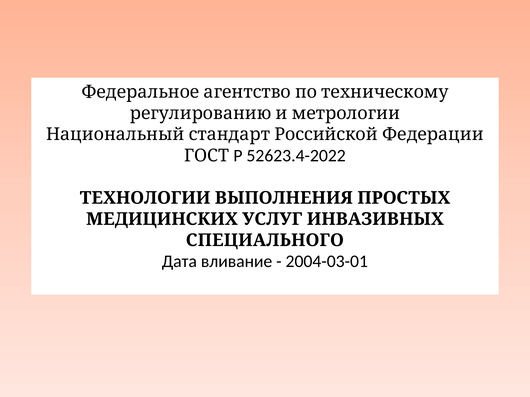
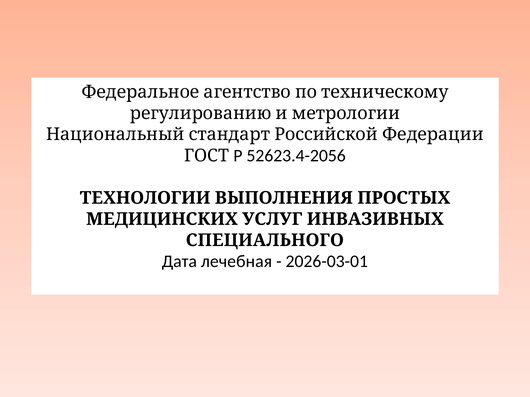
52623.4-2022: 52623.4-2022 -> 52623.4-2056
вливание: вливание -> лечебная
2004-03-01: 2004-03-01 -> 2026-03-01
